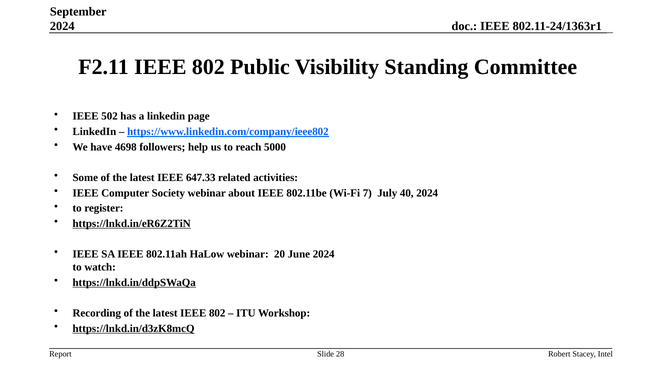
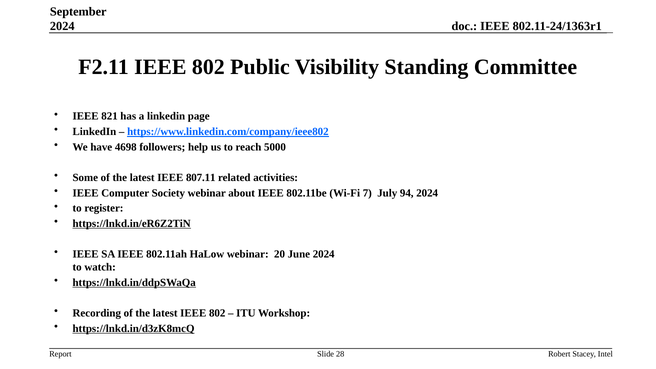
502: 502 -> 821
647.33: 647.33 -> 807.11
40: 40 -> 94
